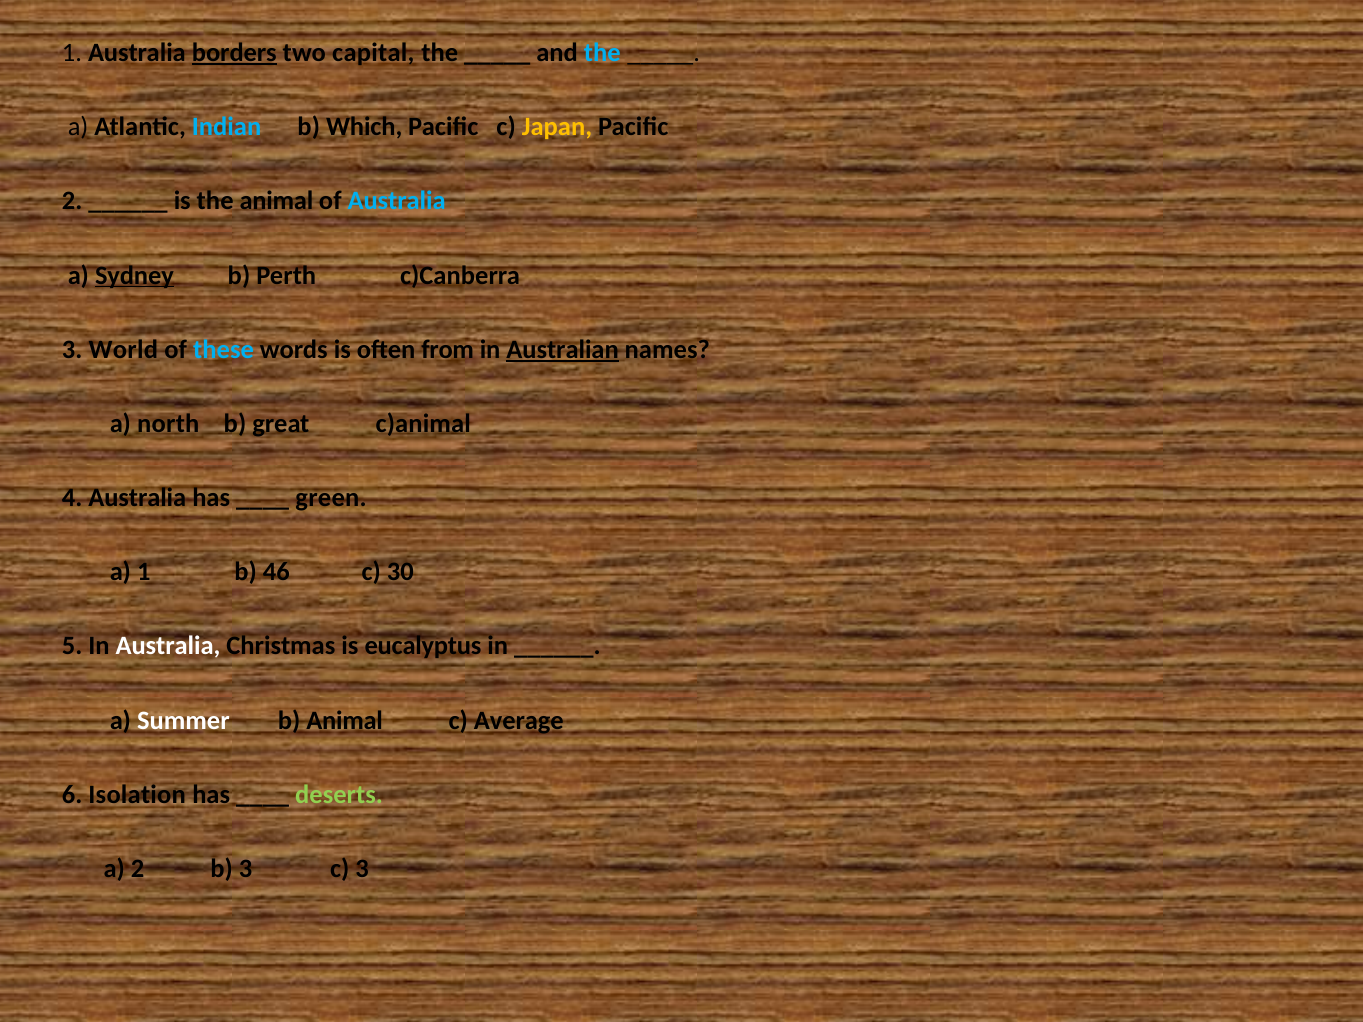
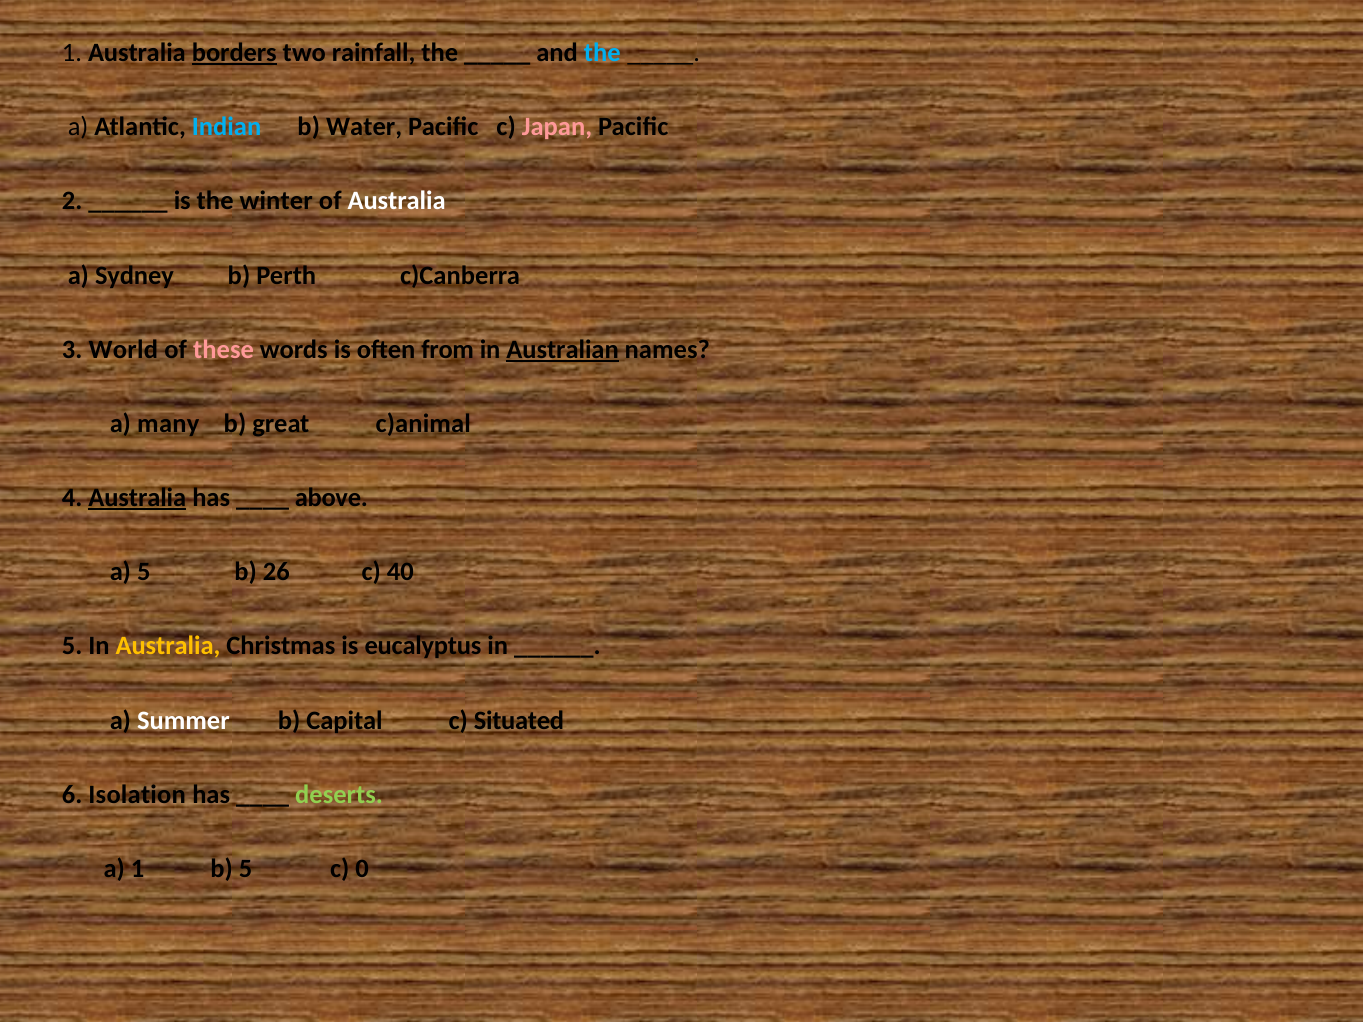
capital: capital -> rainfall
Which: Which -> Water
Japan colour: yellow -> pink
the animal: animal -> winter
Australia at (397, 201) colour: light blue -> white
Sydney underline: present -> none
these colour: light blue -> pink
north: north -> many
Australia at (137, 498) underline: none -> present
green: green -> above
a 1: 1 -> 5
46: 46 -> 26
30: 30 -> 40
Australia at (168, 646) colour: white -> yellow
b Animal: Animal -> Capital
Average: Average -> Situated
a 2: 2 -> 1
b 3: 3 -> 5
c 3: 3 -> 0
